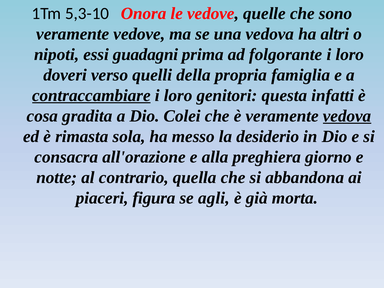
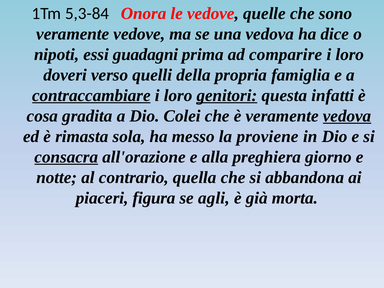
5,3-10: 5,3-10 -> 5,3-84
altri: altri -> dice
folgorante: folgorante -> comparire
genitori underline: none -> present
desiderio: desiderio -> proviene
consacra underline: none -> present
